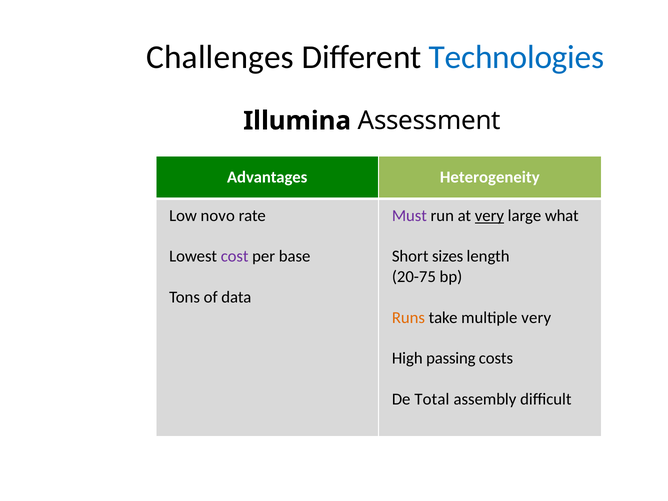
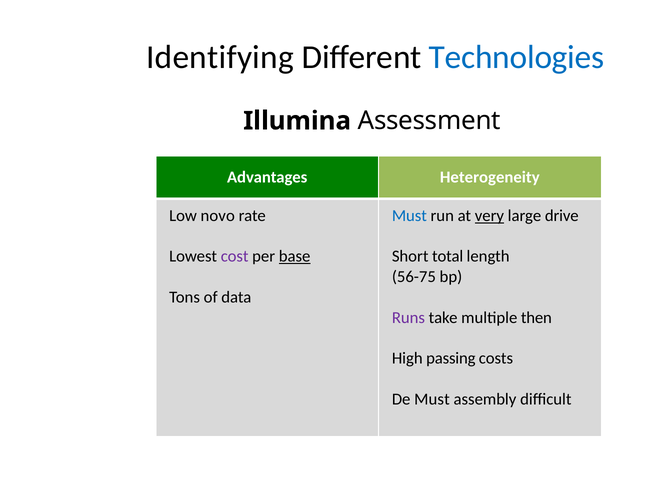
Challenges: Challenges -> Identifying
Must at (409, 216) colour: purple -> blue
what: what -> drive
base underline: none -> present
sizes: sizes -> total
20-75: 20-75 -> 56-75
Runs colour: orange -> purple
multiple very: very -> then
De Total: Total -> Must
